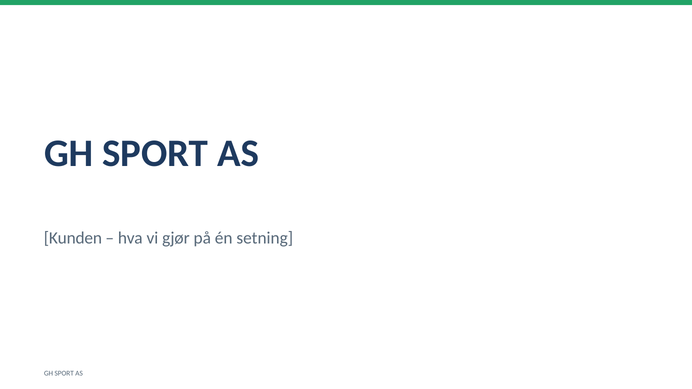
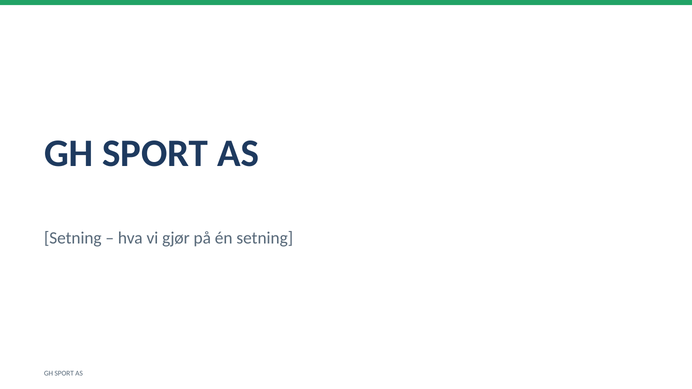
Kunden at (73, 238): Kunden -> Setning
